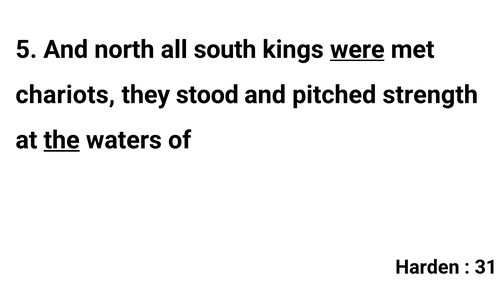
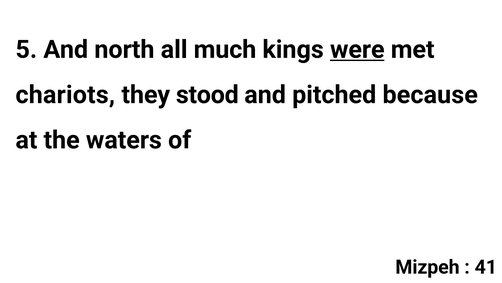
south: south -> much
strength: strength -> because
the underline: present -> none
Harden: Harden -> Mizpeh
31: 31 -> 41
